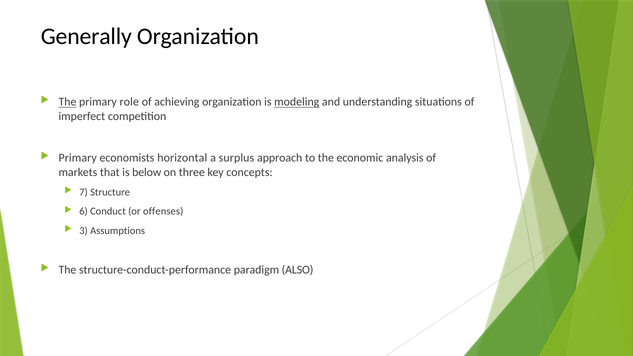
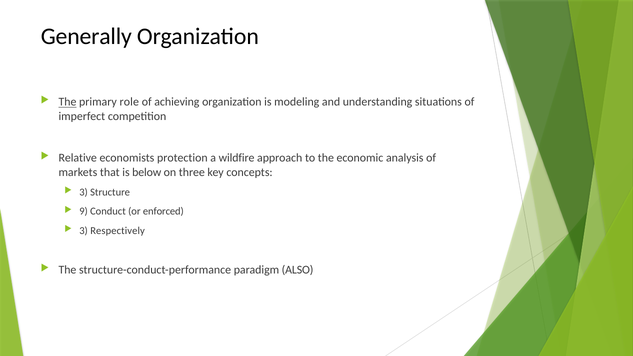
modeling underline: present -> none
Primary at (78, 158): Primary -> Relative
horizontal: horizontal -> protection
surplus: surplus -> wildfire
7 at (84, 192): 7 -> 3
6: 6 -> 9
offenses: offenses -> enforced
Assumptions: Assumptions -> Respectively
